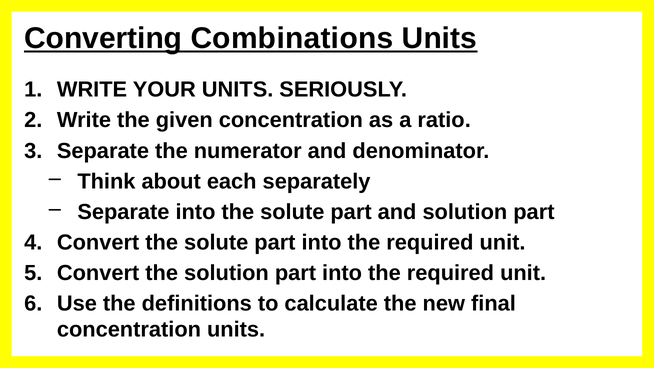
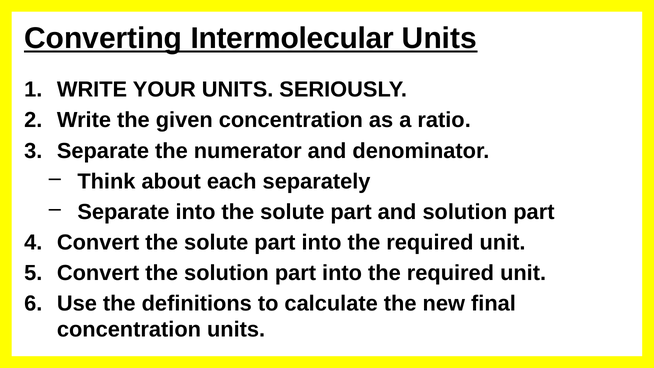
Combinations: Combinations -> Intermolecular
